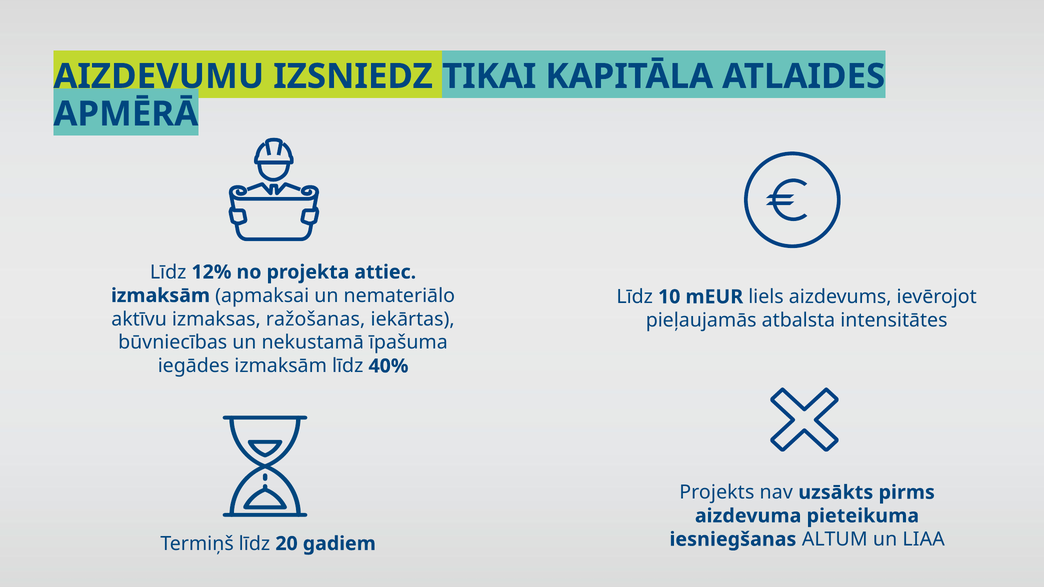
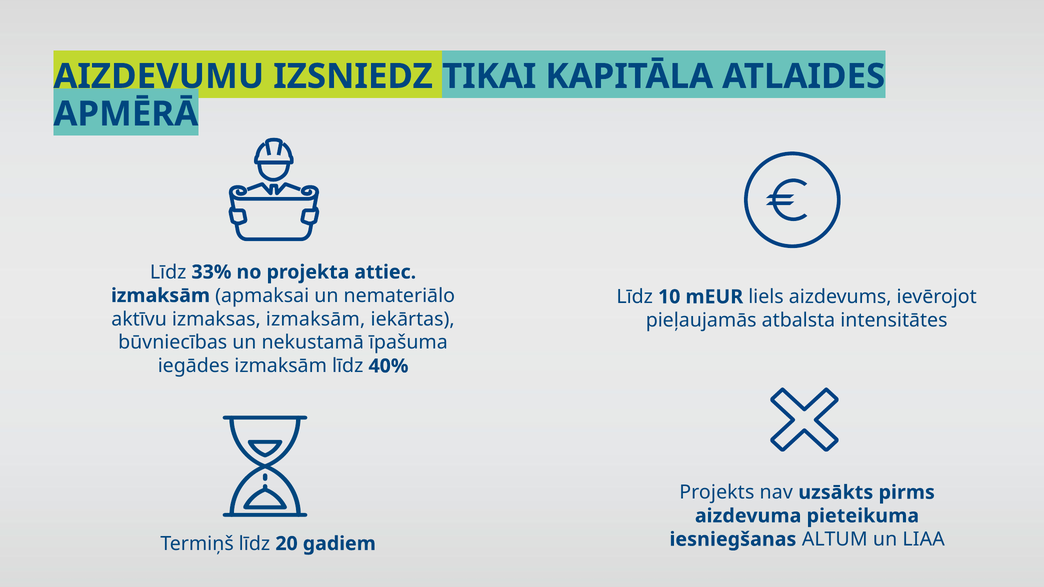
12%: 12% -> 33%
izmaksas ražošanas: ražošanas -> izmaksām
